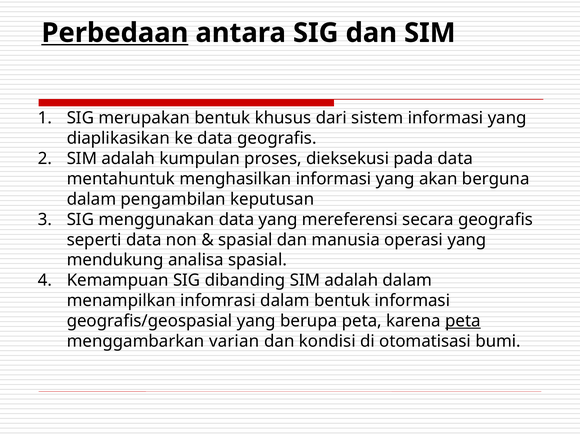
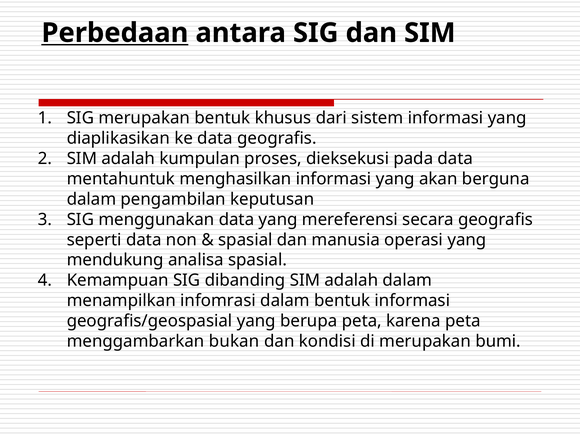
peta at (463, 321) underline: present -> none
varian: varian -> bukan
di otomatisasi: otomatisasi -> merupakan
